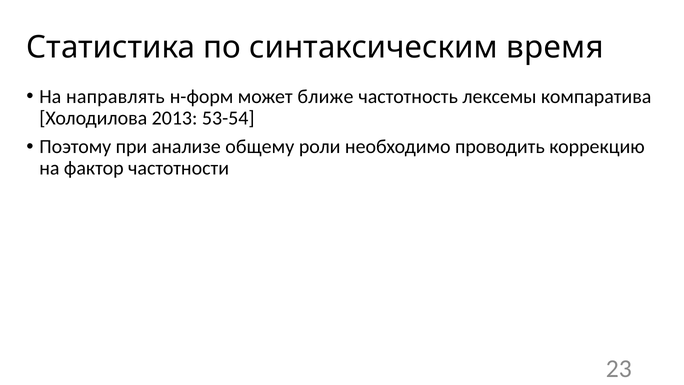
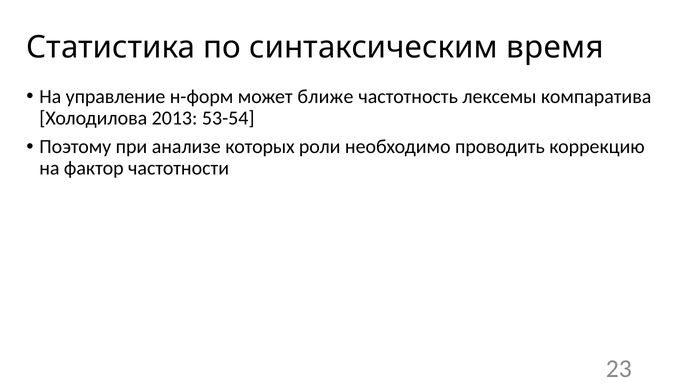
направлять: направлять -> управление
общему: общему -> которых
